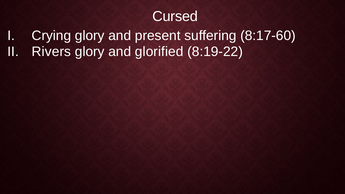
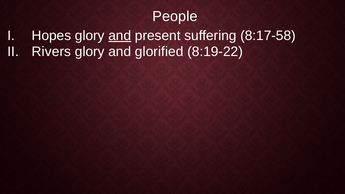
Cursed: Cursed -> People
Crying: Crying -> Hopes
and at (120, 36) underline: none -> present
8:17-60: 8:17-60 -> 8:17-58
